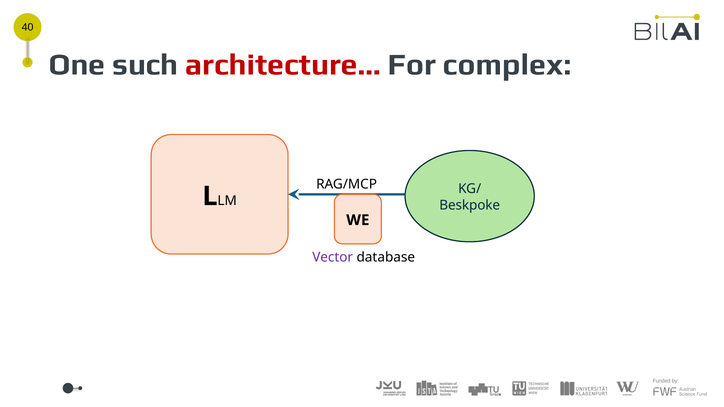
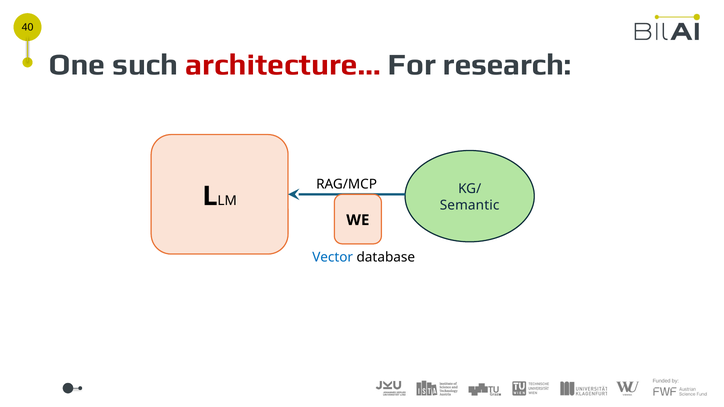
complex: complex -> research
Beskpoke: Beskpoke -> Semantic
Vector colour: purple -> blue
